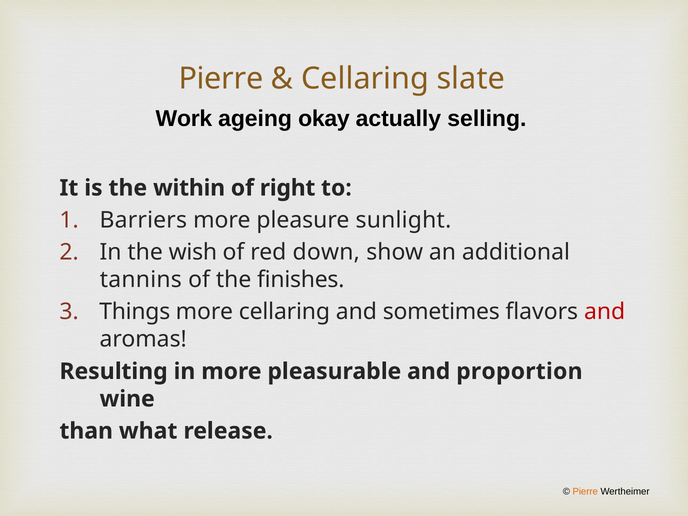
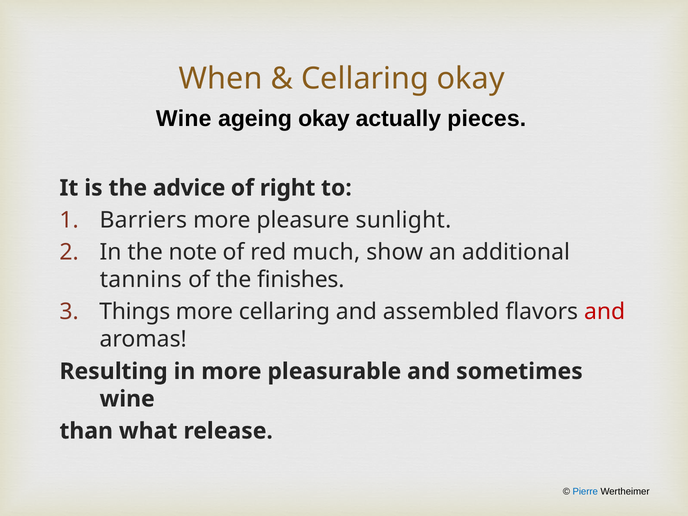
Pierre at (221, 79): Pierre -> When
Cellaring slate: slate -> okay
Work at (184, 119): Work -> Wine
selling: selling -> pieces
within: within -> advice
wish: wish -> note
down: down -> much
sometimes: sometimes -> assembled
proportion: proportion -> sometimes
Pierre at (585, 491) colour: orange -> blue
